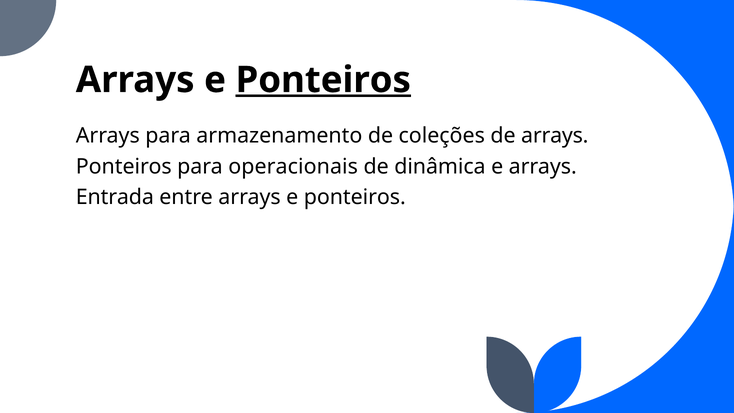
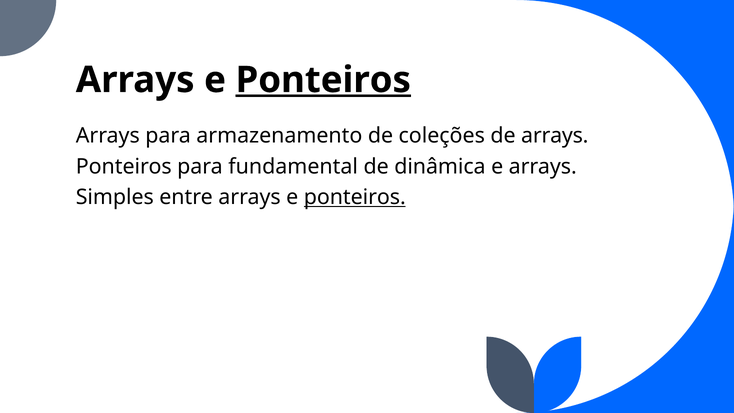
operacionais: operacionais -> fundamental
Entrada: Entrada -> Simples
ponteiros at (355, 197) underline: none -> present
